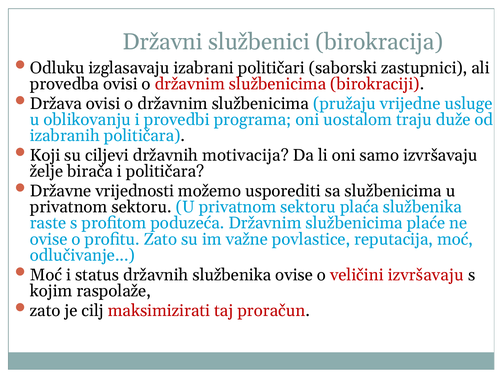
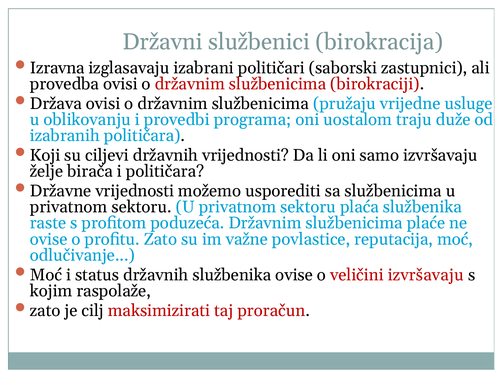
Odluku: Odluku -> Izravna
državnih motivacija: motivacija -> vrijednosti
